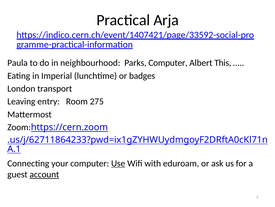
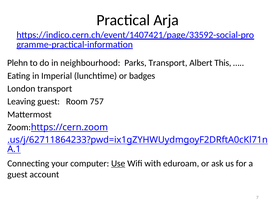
Paula: Paula -> Plehn
Parks Computer: Computer -> Transport
Leaving entry: entry -> guest
275: 275 -> 757
account underline: present -> none
